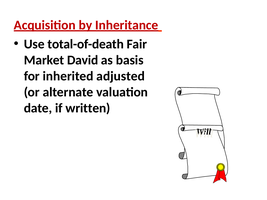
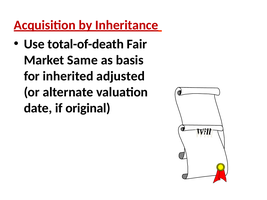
David: David -> Same
written: written -> original
